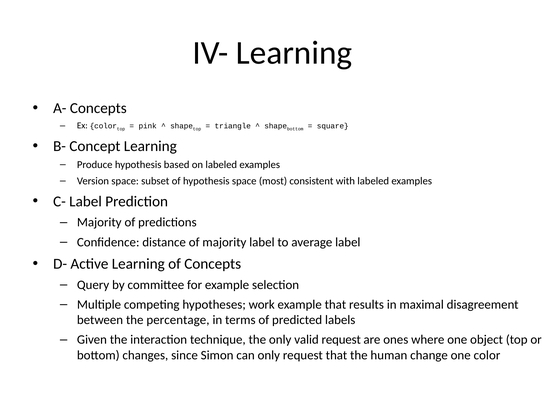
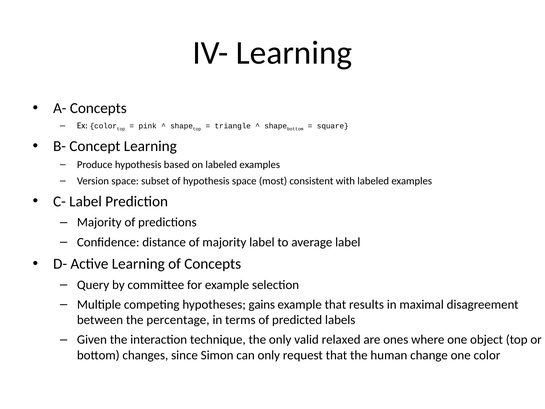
work: work -> gains
valid request: request -> relaxed
